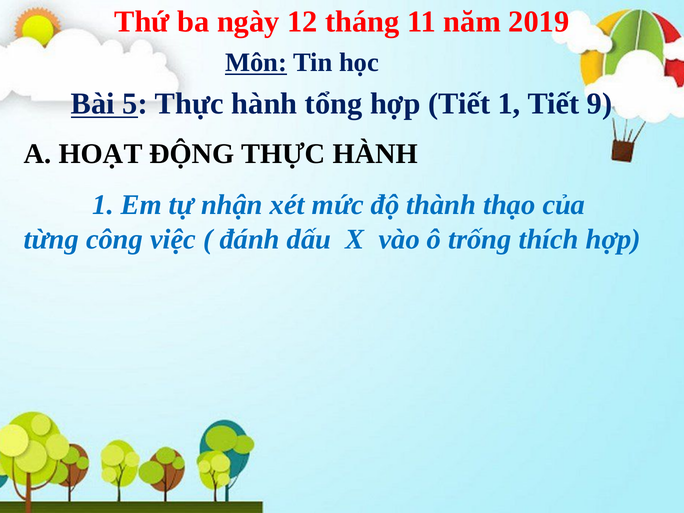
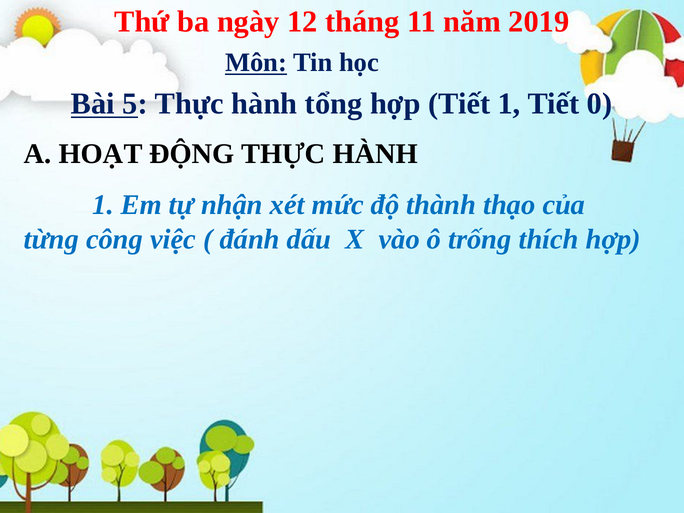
9: 9 -> 0
